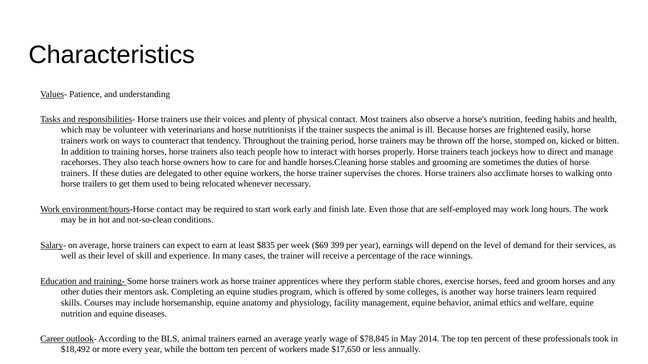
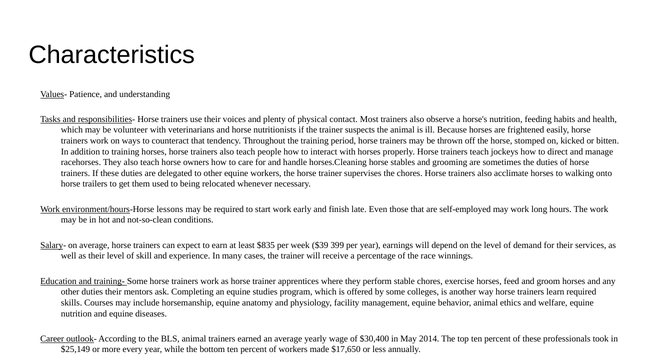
environment/hours-Horse contact: contact -> lessons
$69: $69 -> $39
$78,845: $78,845 -> $30,400
$18,492: $18,492 -> $25,149
